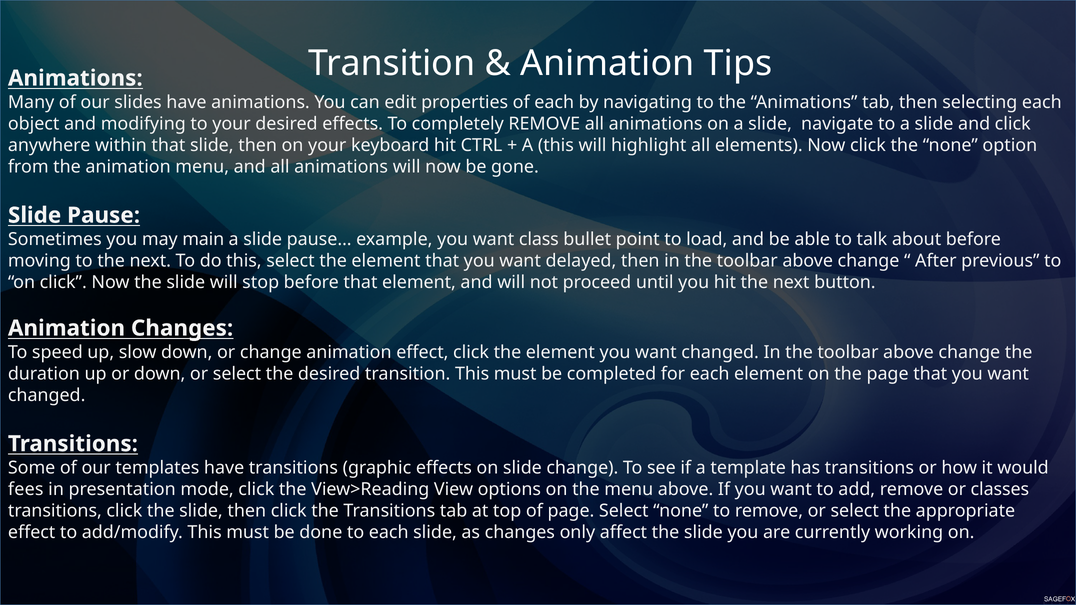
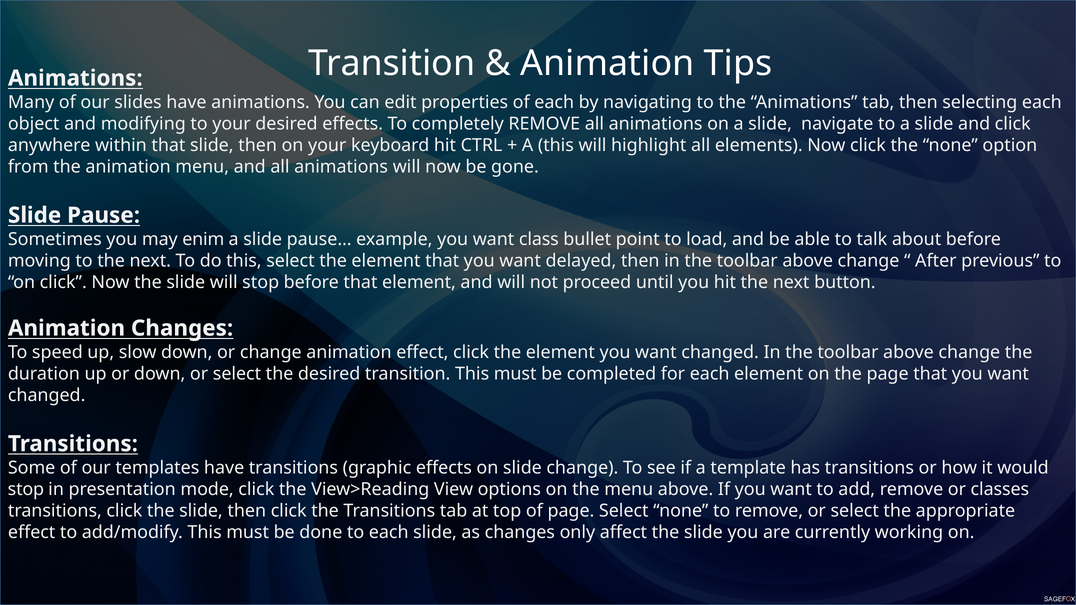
main: main -> enim
fees at (26, 489): fees -> stop
